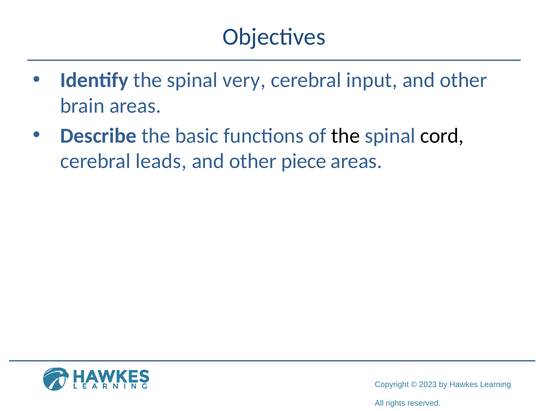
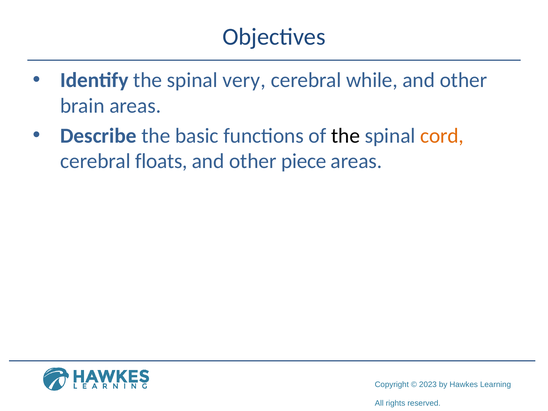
input: input -> while
cord colour: black -> orange
leads: leads -> floats
